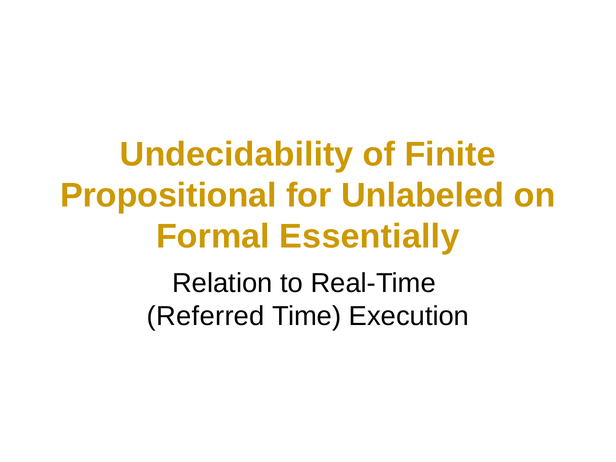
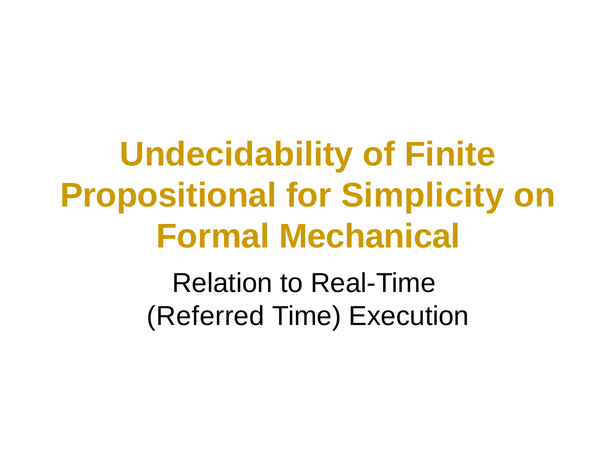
Unlabeled: Unlabeled -> Simplicity
Essentially: Essentially -> Mechanical
